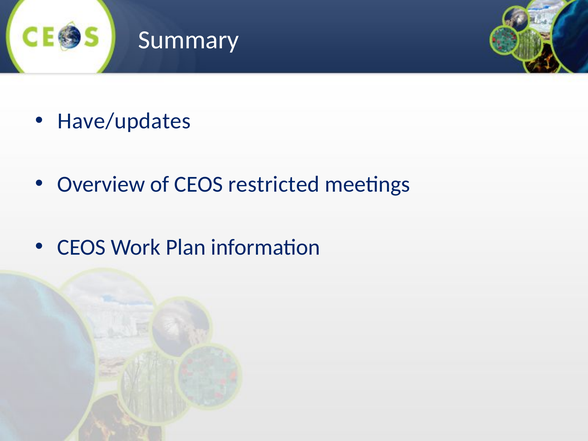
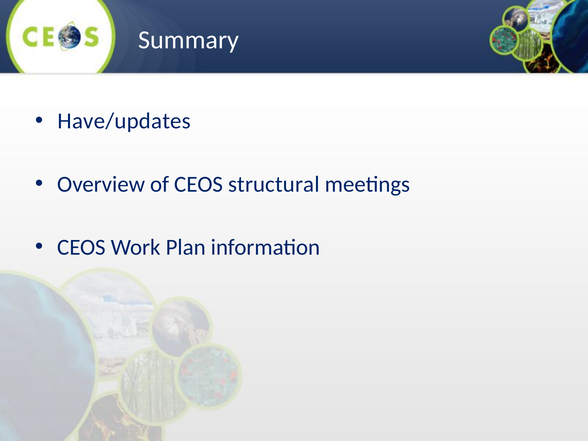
restricted: restricted -> structural
